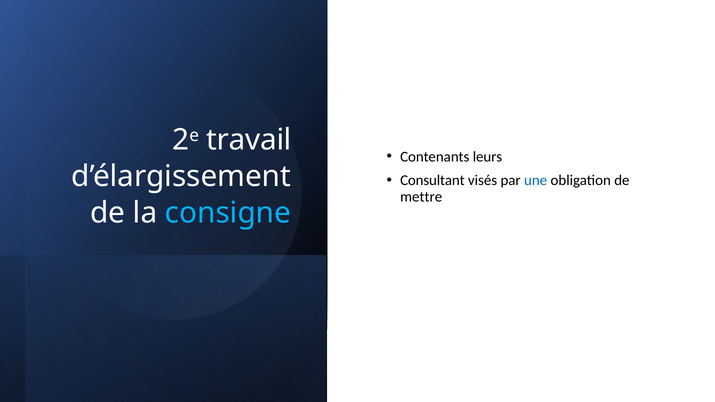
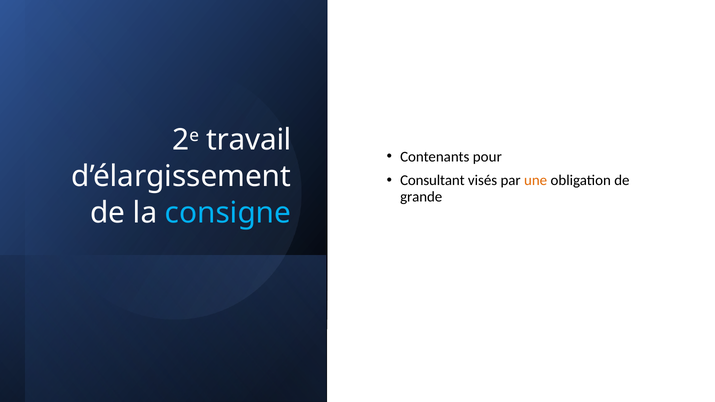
leurs: leurs -> pour
une colour: blue -> orange
mettre: mettre -> grande
